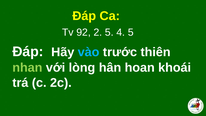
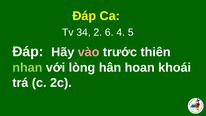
92: 92 -> 34
2 5: 5 -> 6
vào colour: light blue -> pink
